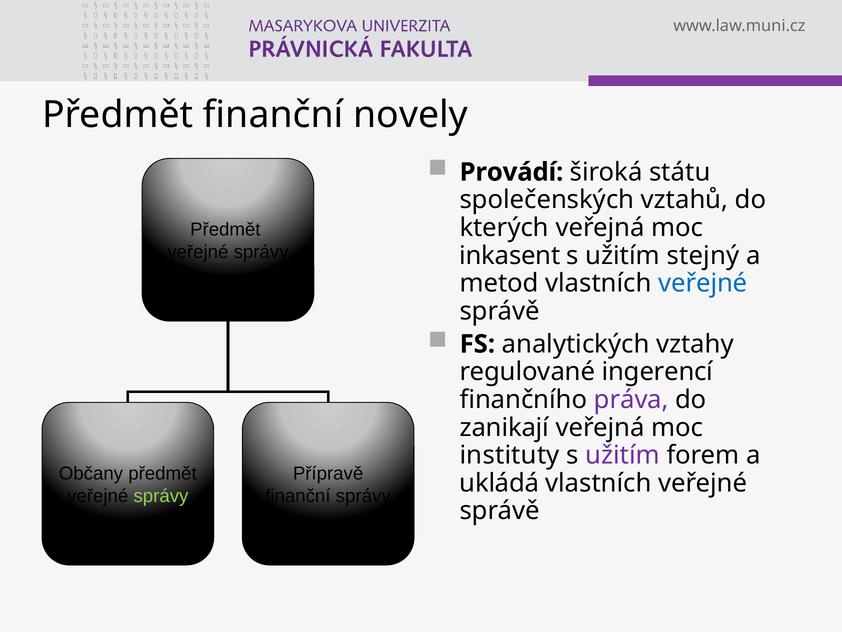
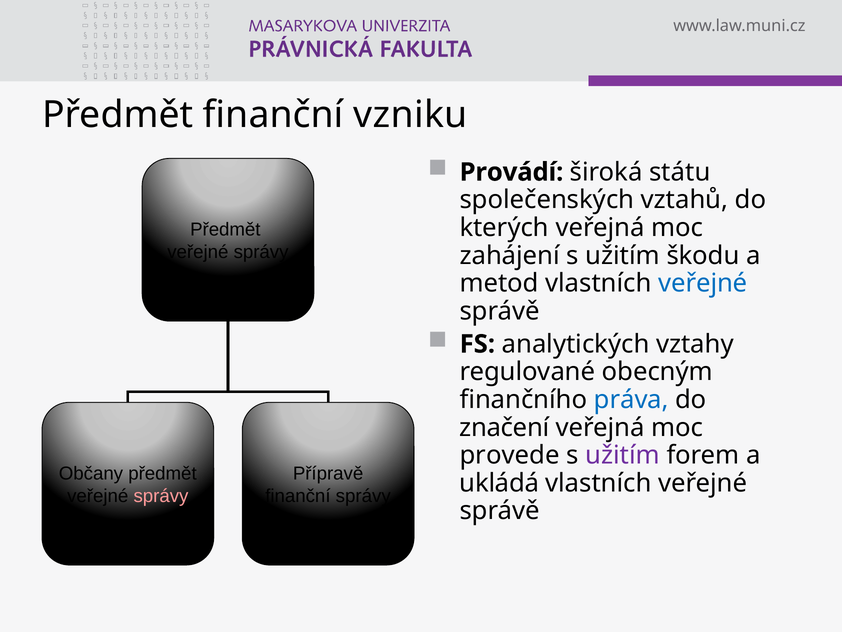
novely: novely -> vzniku
inkasent: inkasent -> zahájení
stejný: stejný -> škodu
ingerencí: ingerencí -> obecným
práva colour: purple -> blue
zanikají: zanikají -> značení
instituty: instituty -> provede
správy at (161, 496) colour: light green -> pink
